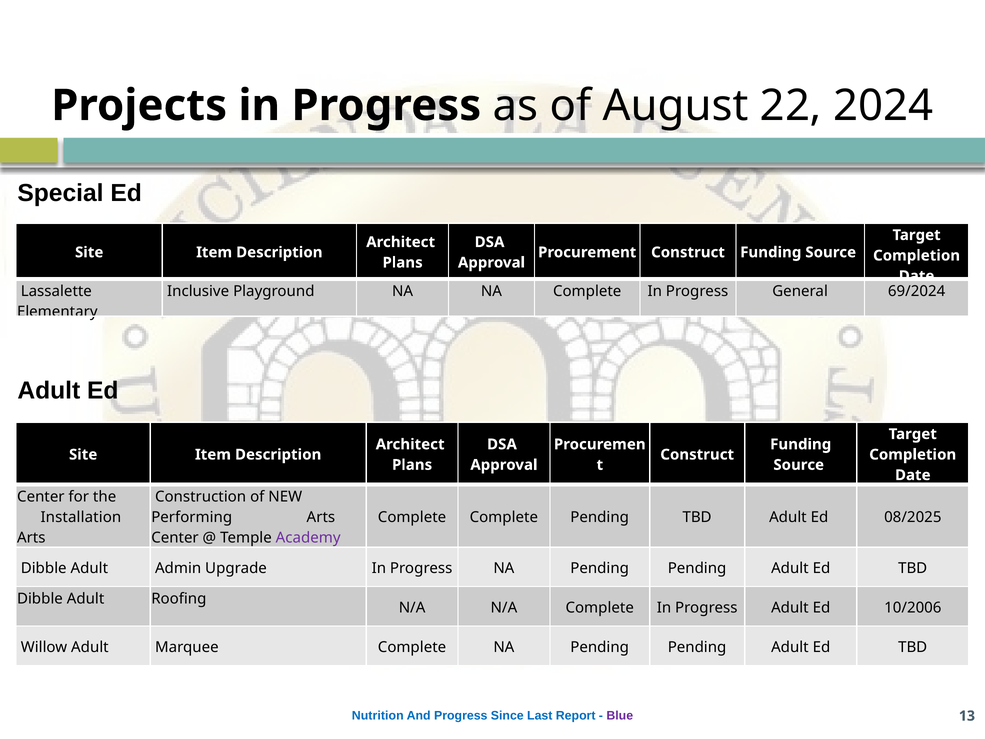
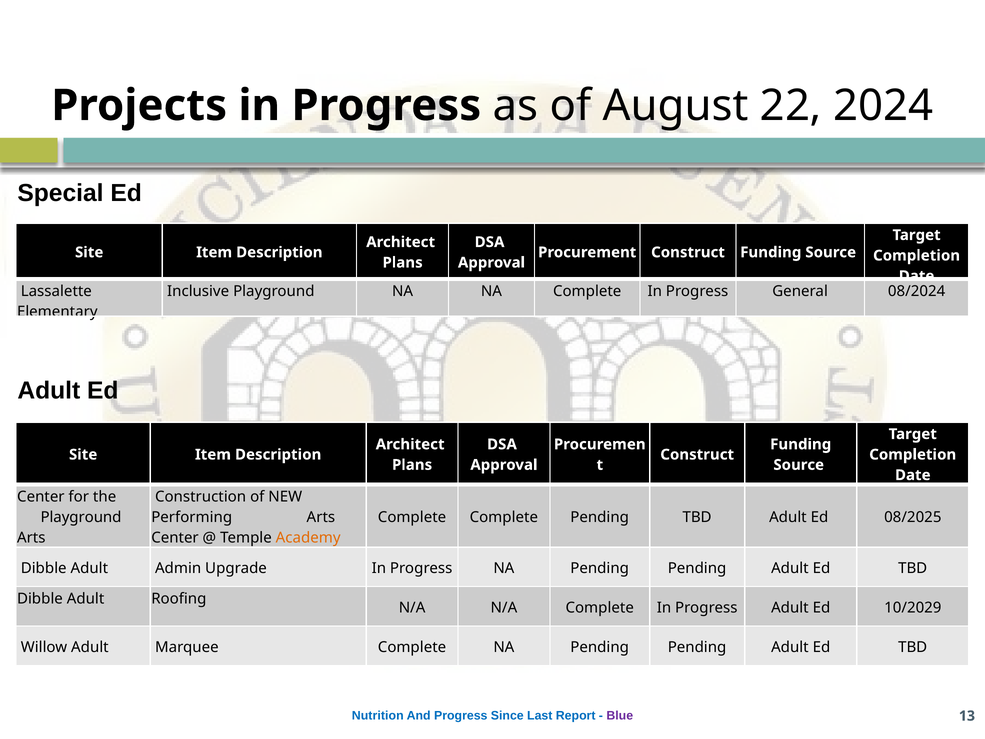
69/2024: 69/2024 -> 08/2024
Installation at (81, 517): Installation -> Playground
Academy colour: purple -> orange
10/2006: 10/2006 -> 10/2029
